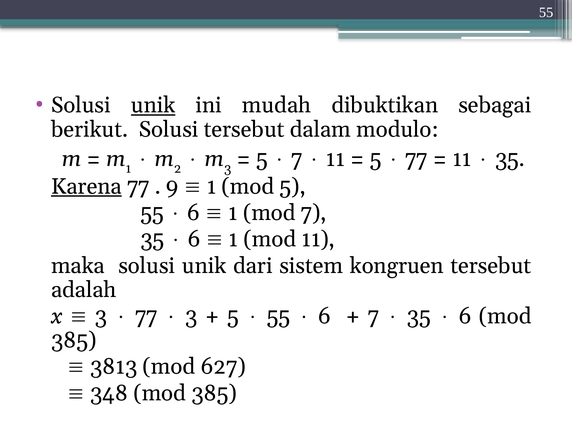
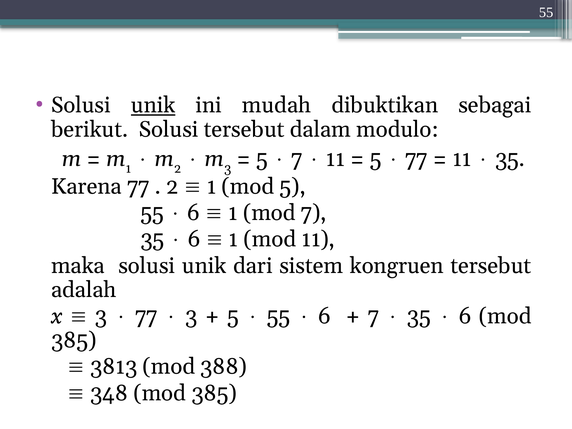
Karena underline: present -> none
9 at (172, 186): 9 -> 2
627: 627 -> 388
